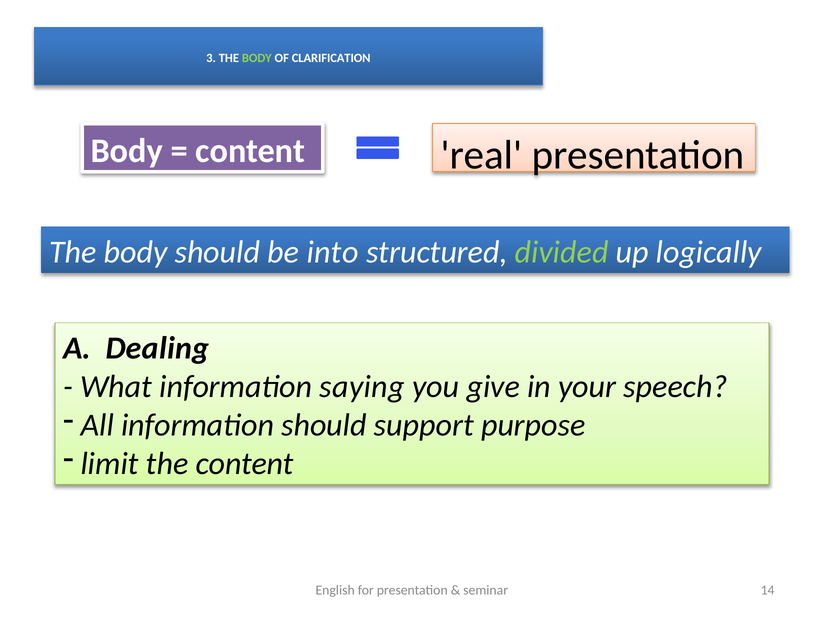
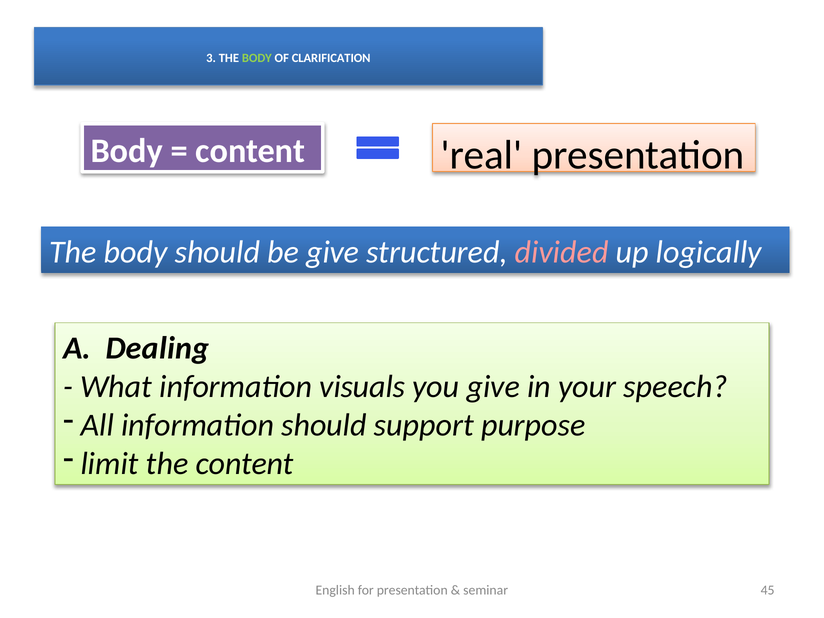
be into: into -> give
divided colour: light green -> pink
saying: saying -> visuals
14: 14 -> 45
